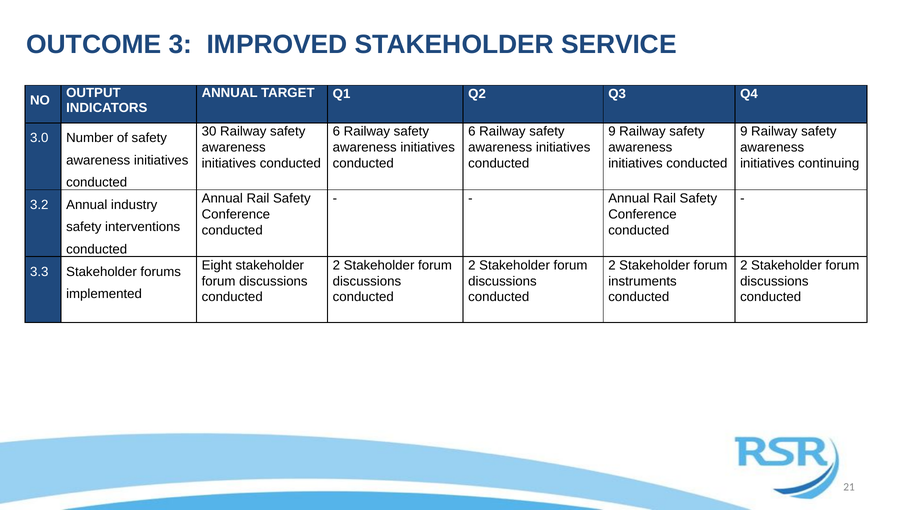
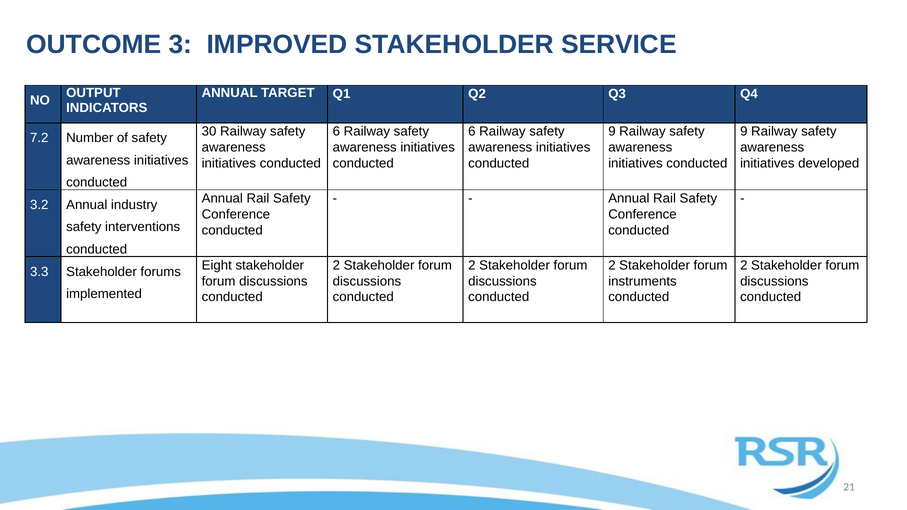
3.0: 3.0 -> 7.2
continuing: continuing -> developed
